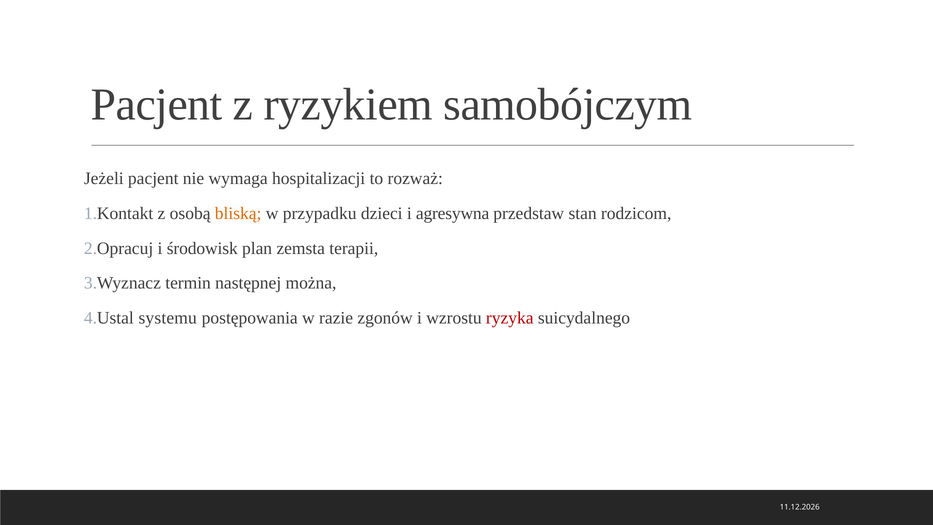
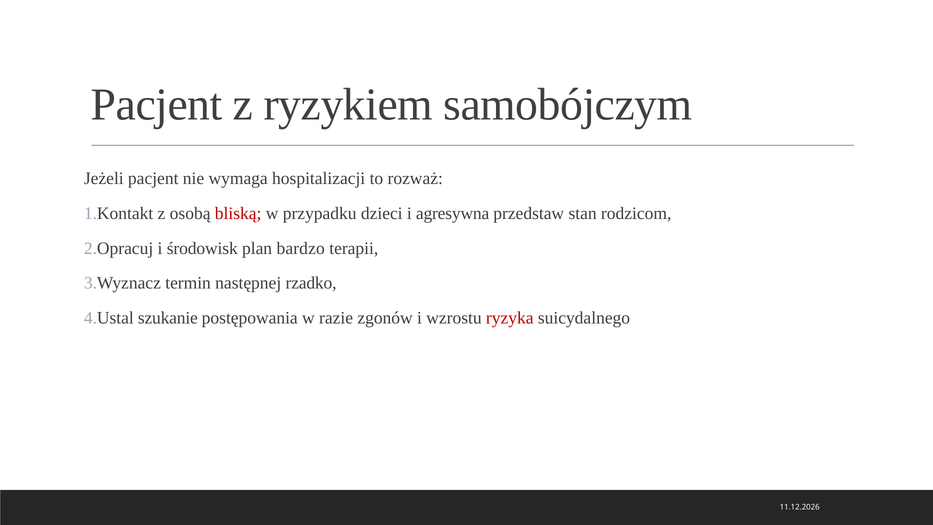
bliską colour: orange -> red
zemsta: zemsta -> bardzo
można: można -> rzadko
systemu: systemu -> szukanie
